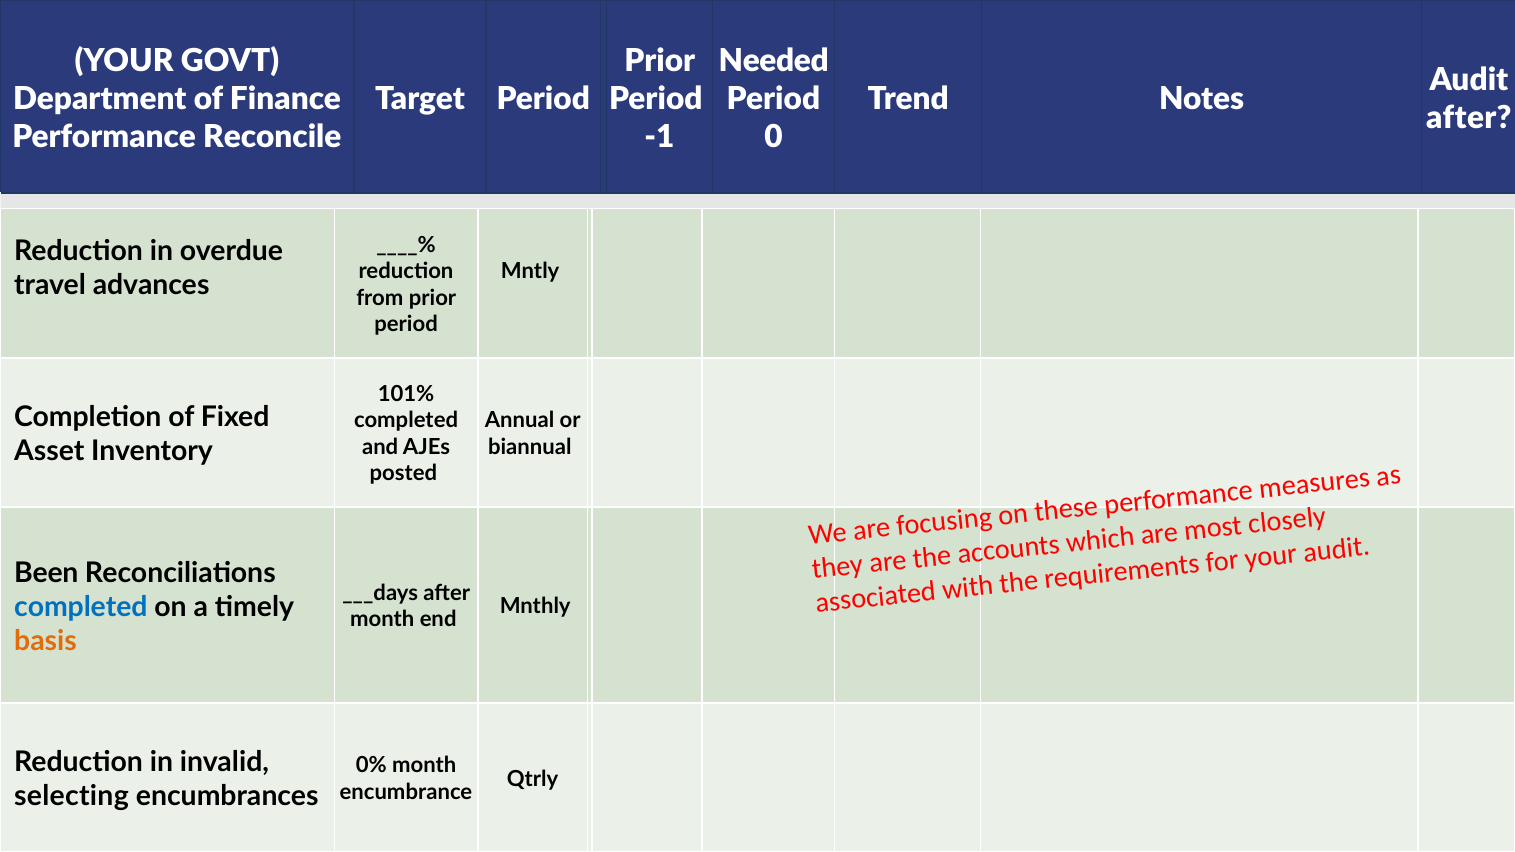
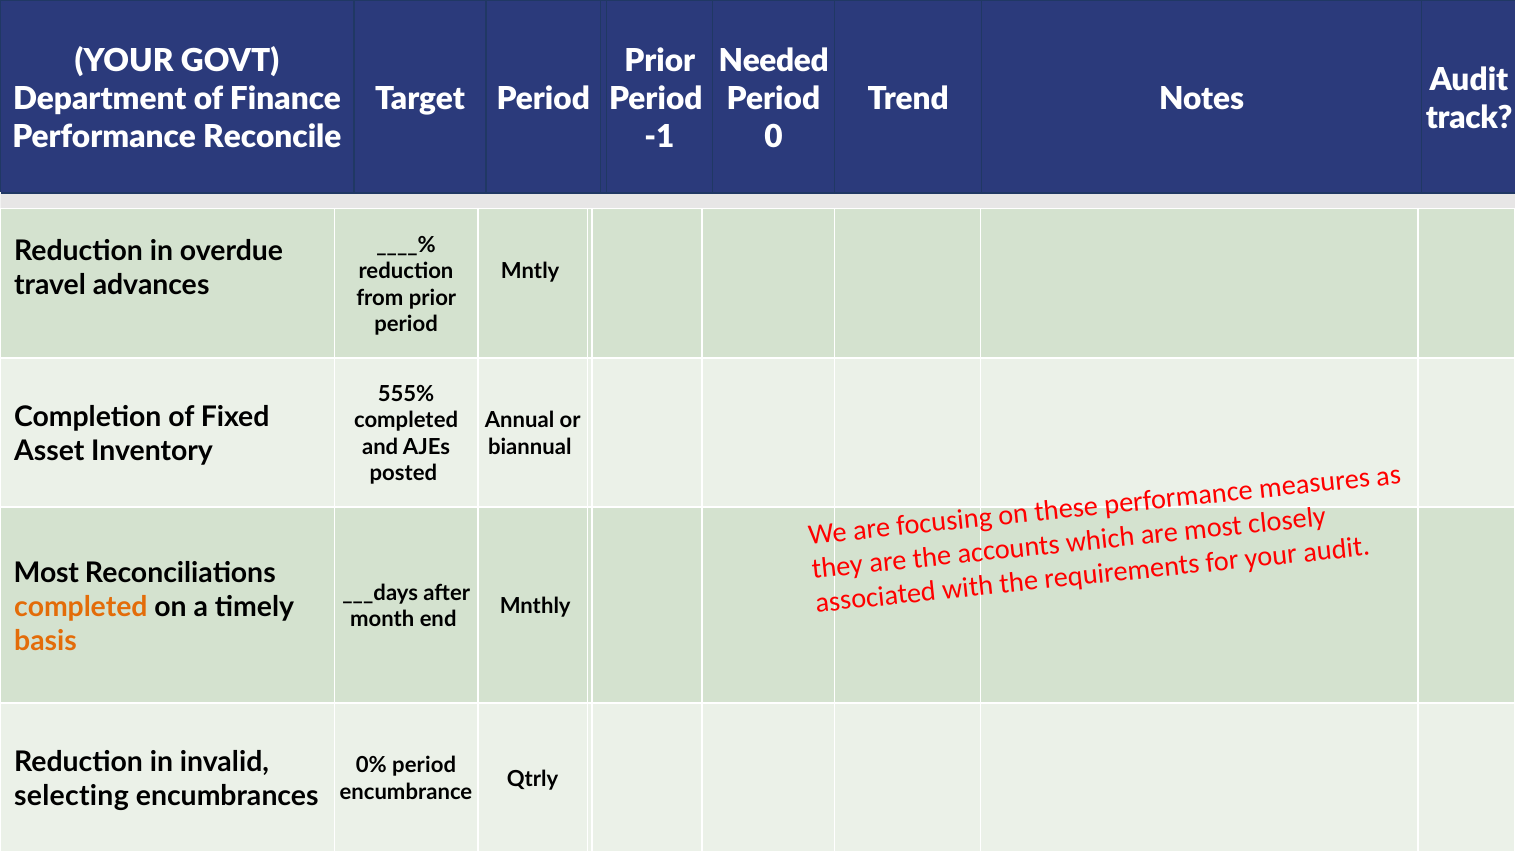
after at (1469, 118): after -> track
101%: 101% -> 555%
Been at (46, 573): Been -> Most
completed at (81, 607) colour: blue -> orange
0% month: month -> period
